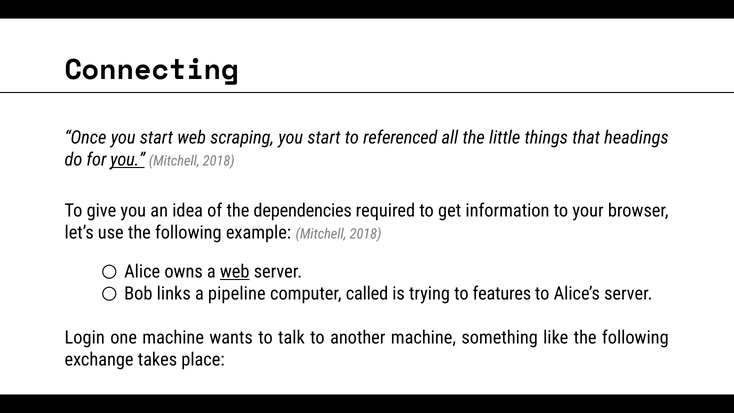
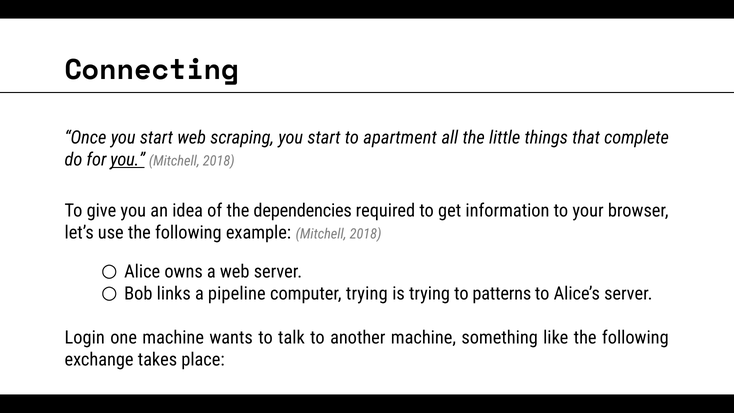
referenced: referenced -> apartment
headings: headings -> complete
web at (235, 272) underline: present -> none
computer called: called -> trying
features: features -> patterns
